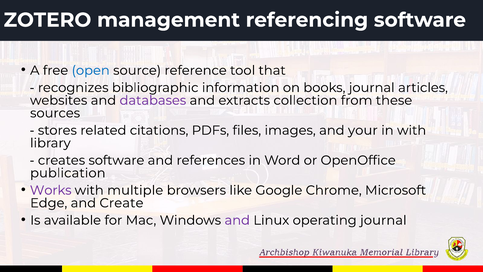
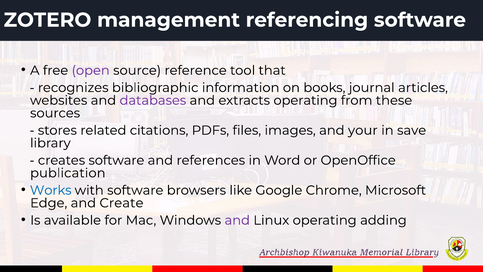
open colour: blue -> purple
extracts collection: collection -> operating
in with: with -> save
Works colour: purple -> blue
with multiple: multiple -> software
operating journal: journal -> adding
